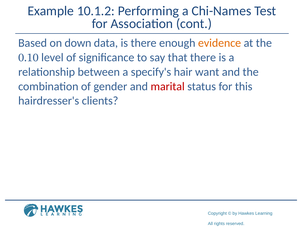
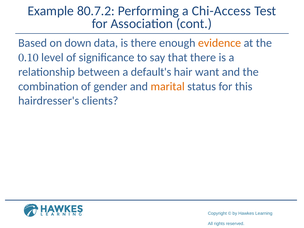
10.1.2: 10.1.2 -> 80.7.2
Chi-Names: Chi-Names -> Chi-Access
specify's: specify's -> default's
marital colour: red -> orange
